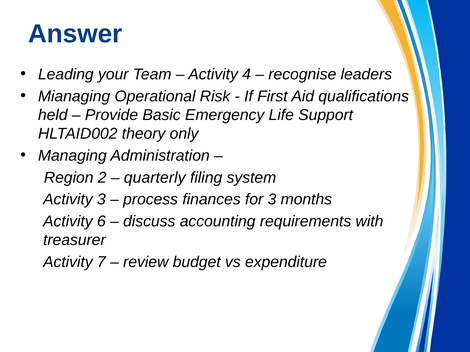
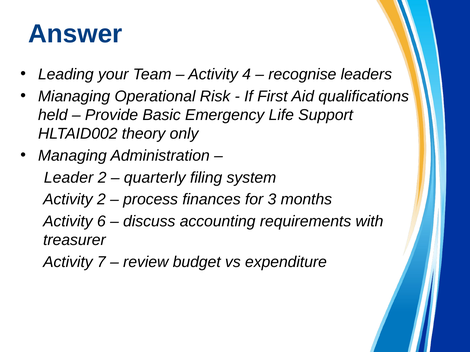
Region: Region -> Leader
Activity 3: 3 -> 2
